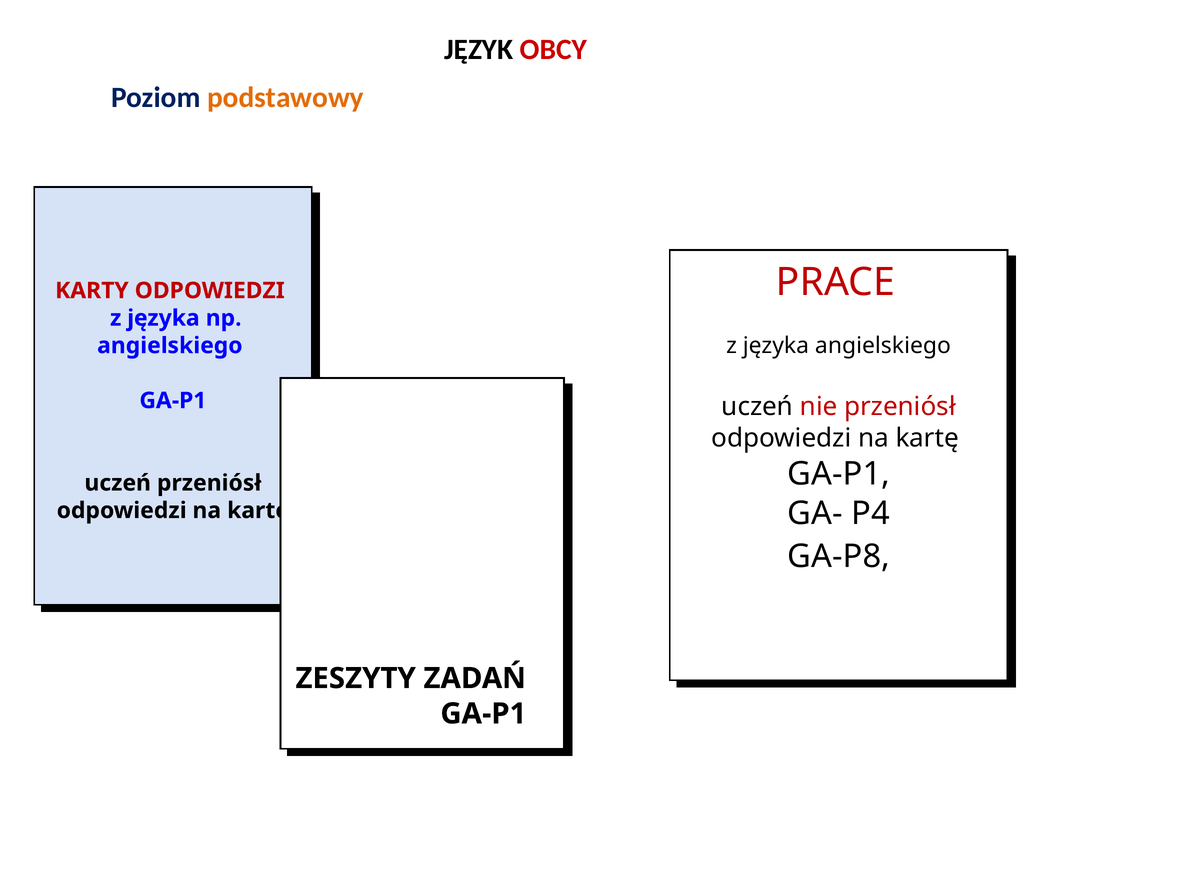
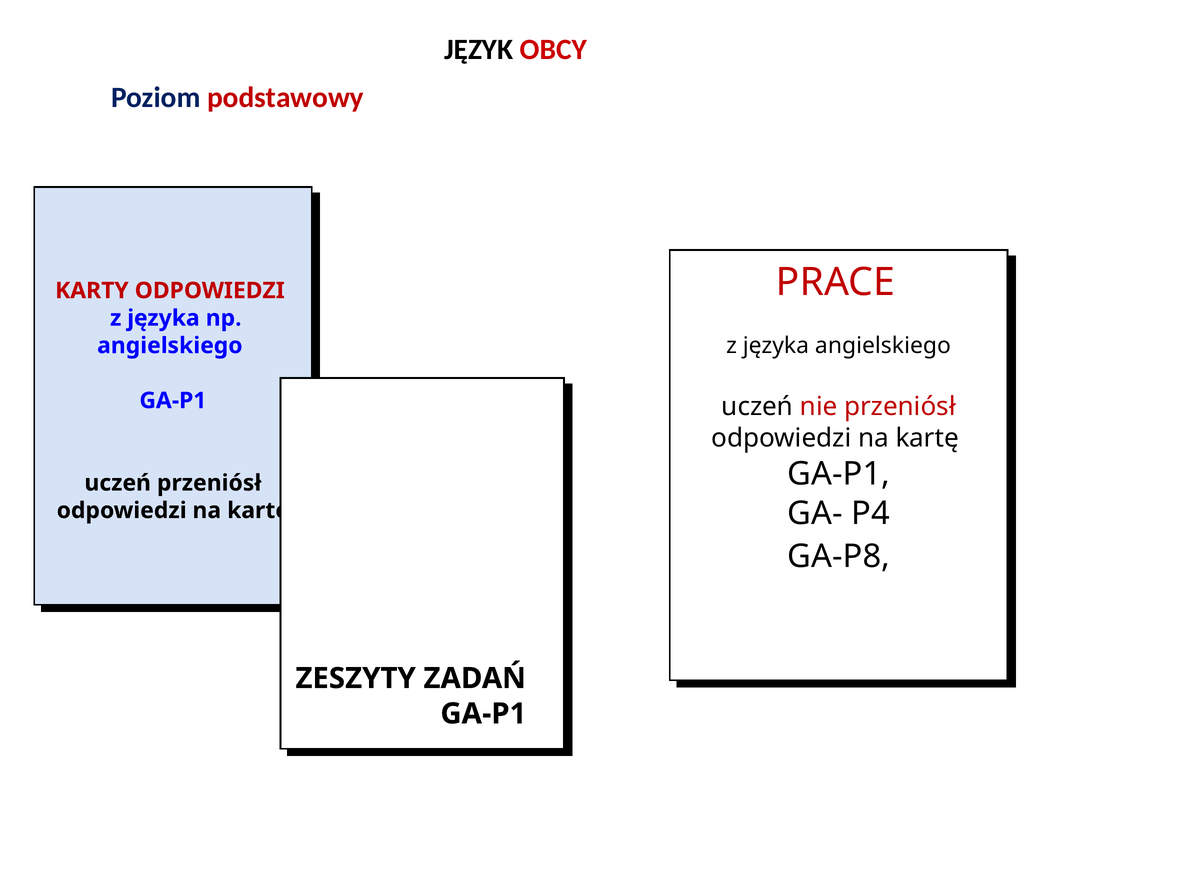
podstawowy colour: orange -> red
